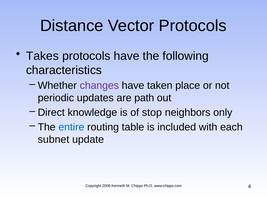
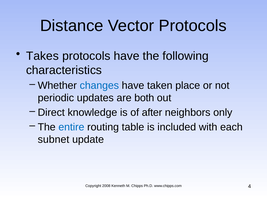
changes colour: purple -> blue
path: path -> both
stop: stop -> after
